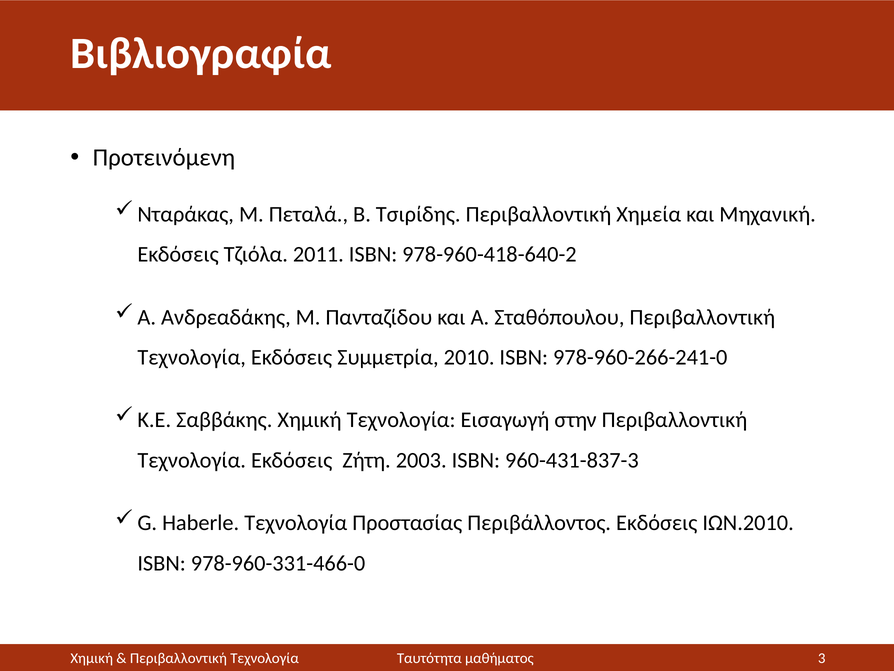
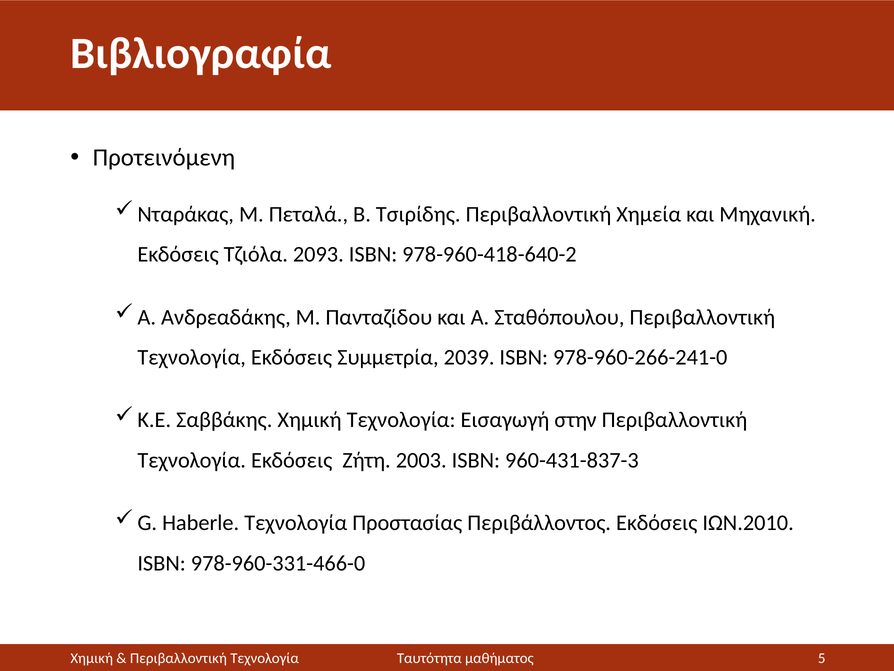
2011: 2011 -> 2093
2010: 2010 -> 2039
3: 3 -> 5
